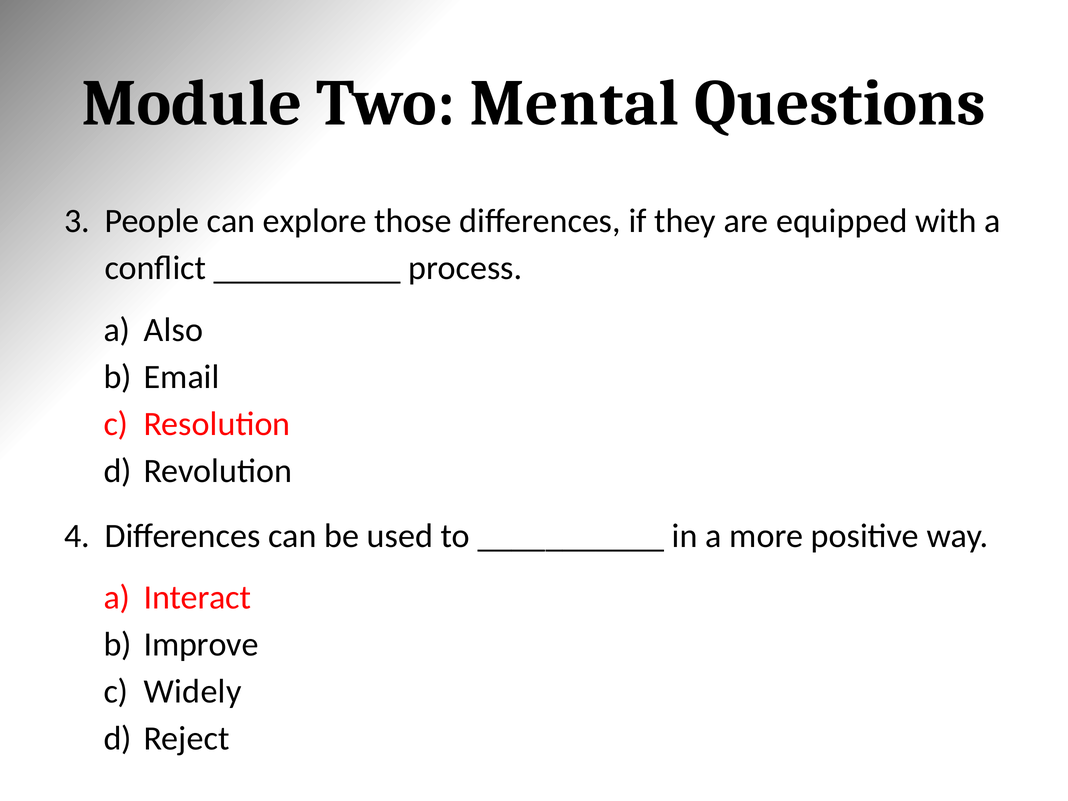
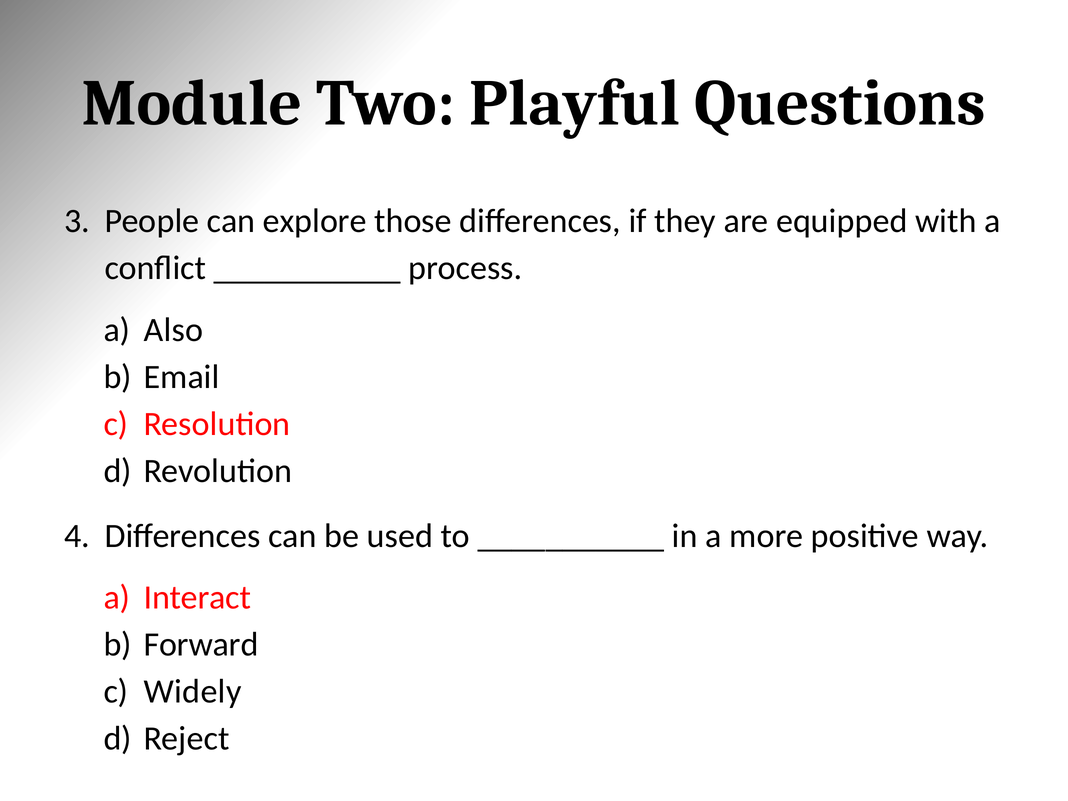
Mental: Mental -> Playful
Improve: Improve -> Forward
